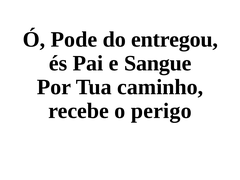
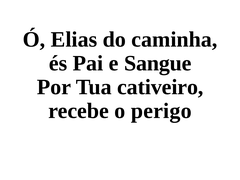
Pode: Pode -> Elias
entregou: entregou -> caminha
caminho: caminho -> cativeiro
